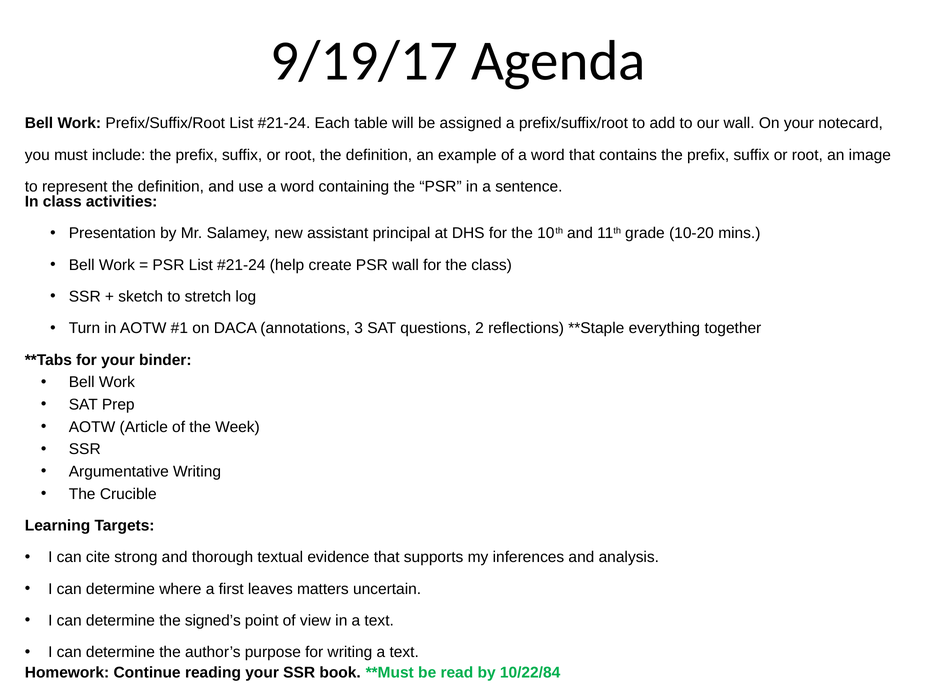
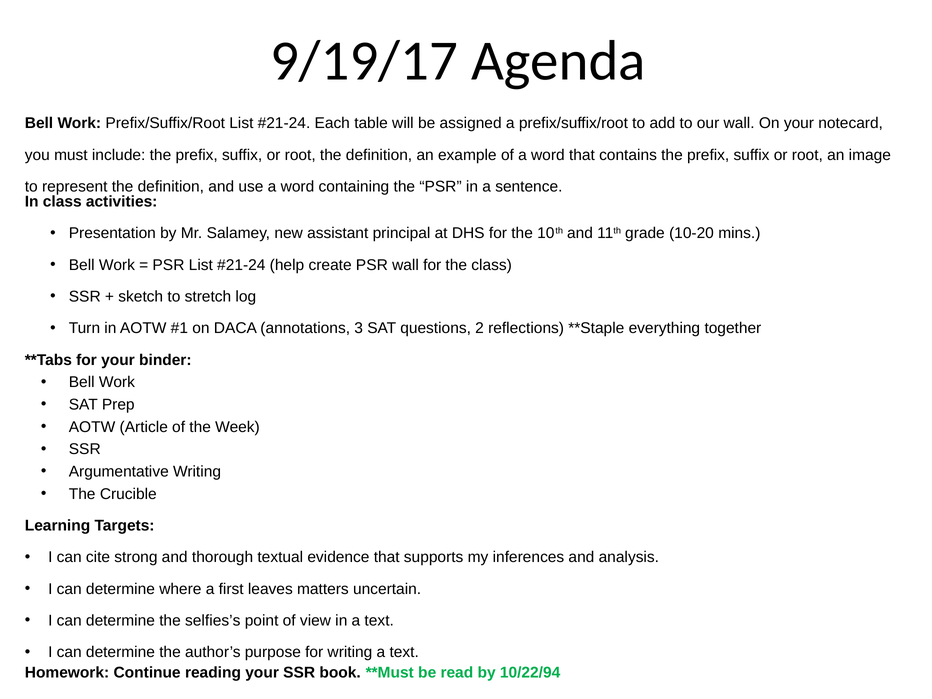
signed’s: signed’s -> selfies’s
10/22/84: 10/22/84 -> 10/22/94
